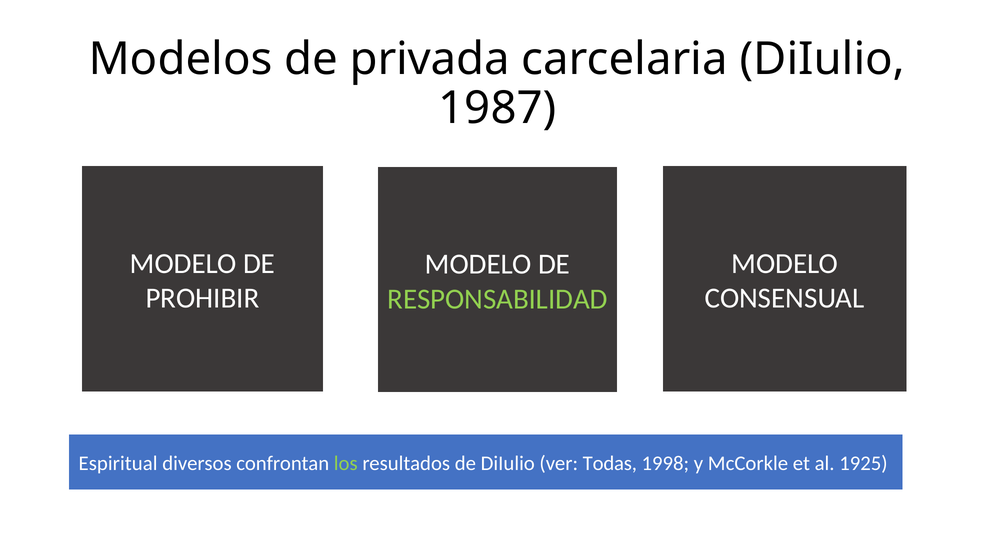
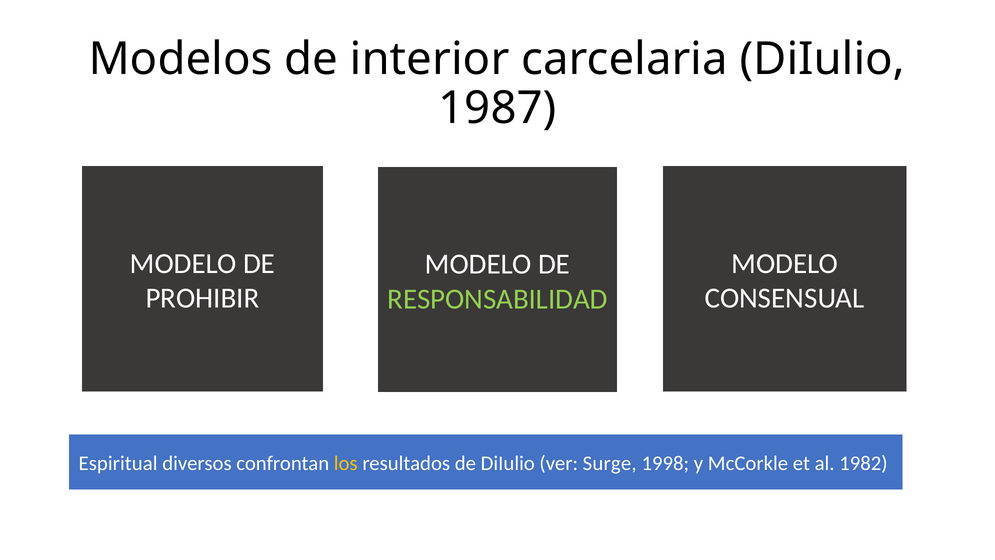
privada: privada -> interior
los colour: light green -> yellow
Todas: Todas -> Surge
1925: 1925 -> 1982
